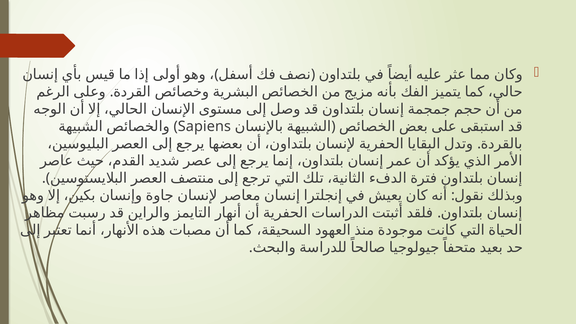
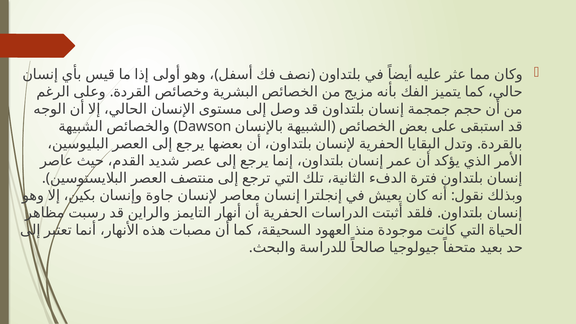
Sapiens: Sapiens -> Dawson
